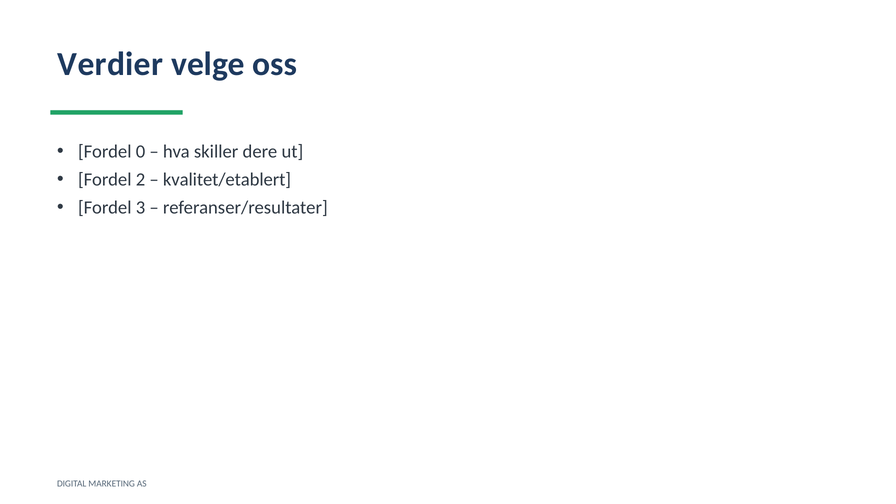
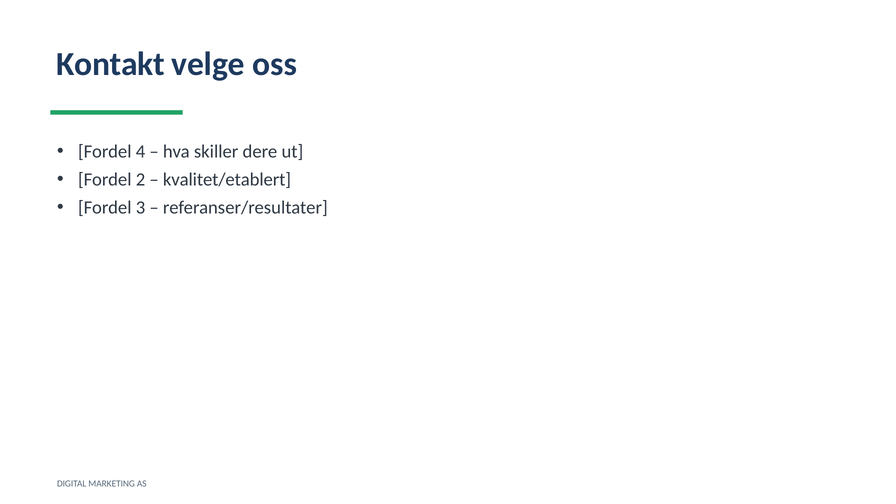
Verdier: Verdier -> Kontakt
0: 0 -> 4
